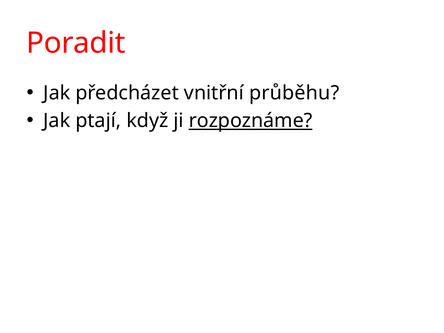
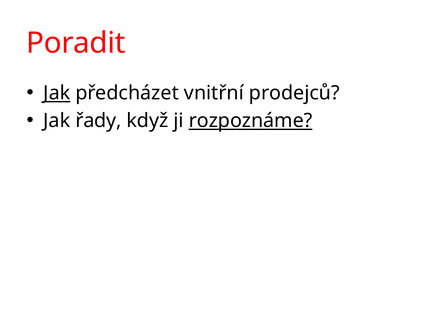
Jak at (57, 93) underline: none -> present
průběhu: průběhu -> prodejců
ptají: ptají -> řady
